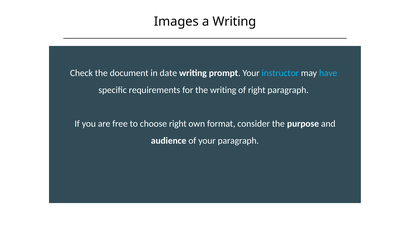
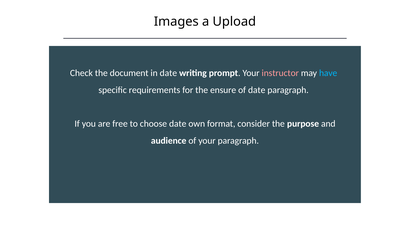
a Writing: Writing -> Upload
instructor colour: light blue -> pink
the writing: writing -> ensure
of right: right -> date
choose right: right -> date
